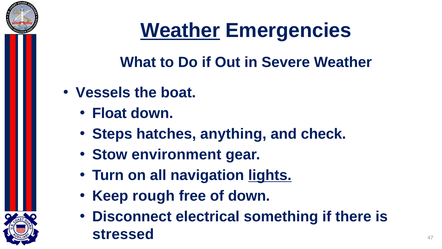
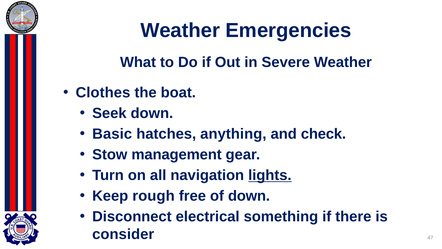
Weather at (180, 30) underline: present -> none
Vessels: Vessels -> Clothes
Float: Float -> Seek
Steps: Steps -> Basic
environment: environment -> management
stressed: stressed -> consider
